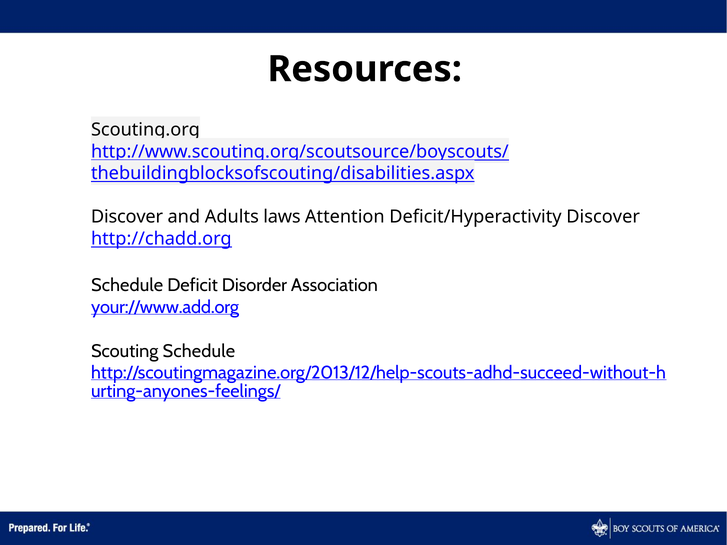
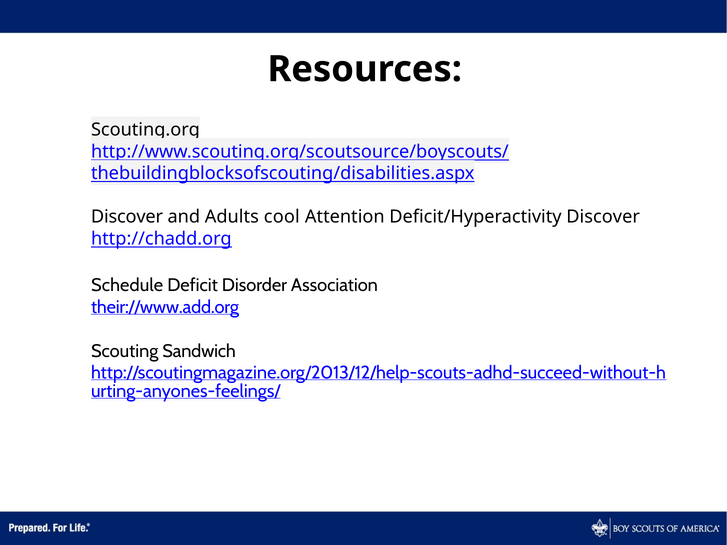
laws: laws -> cool
your://www.add.org: your://www.add.org -> their://www.add.org
Scouting Schedule: Schedule -> Sandwich
